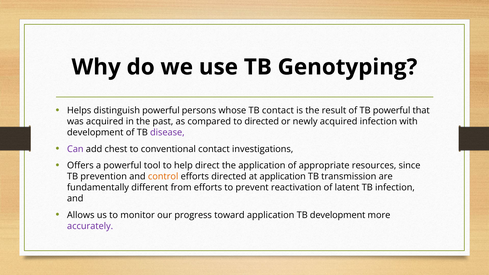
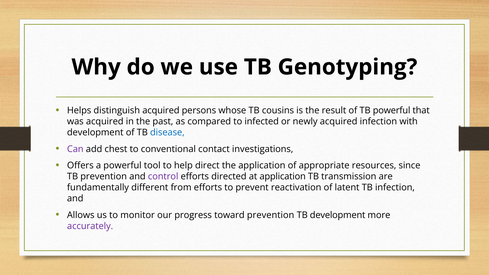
distinguish powerful: powerful -> acquired
TB contact: contact -> cousins
to directed: directed -> infected
disease colour: purple -> blue
control colour: orange -> purple
toward application: application -> prevention
